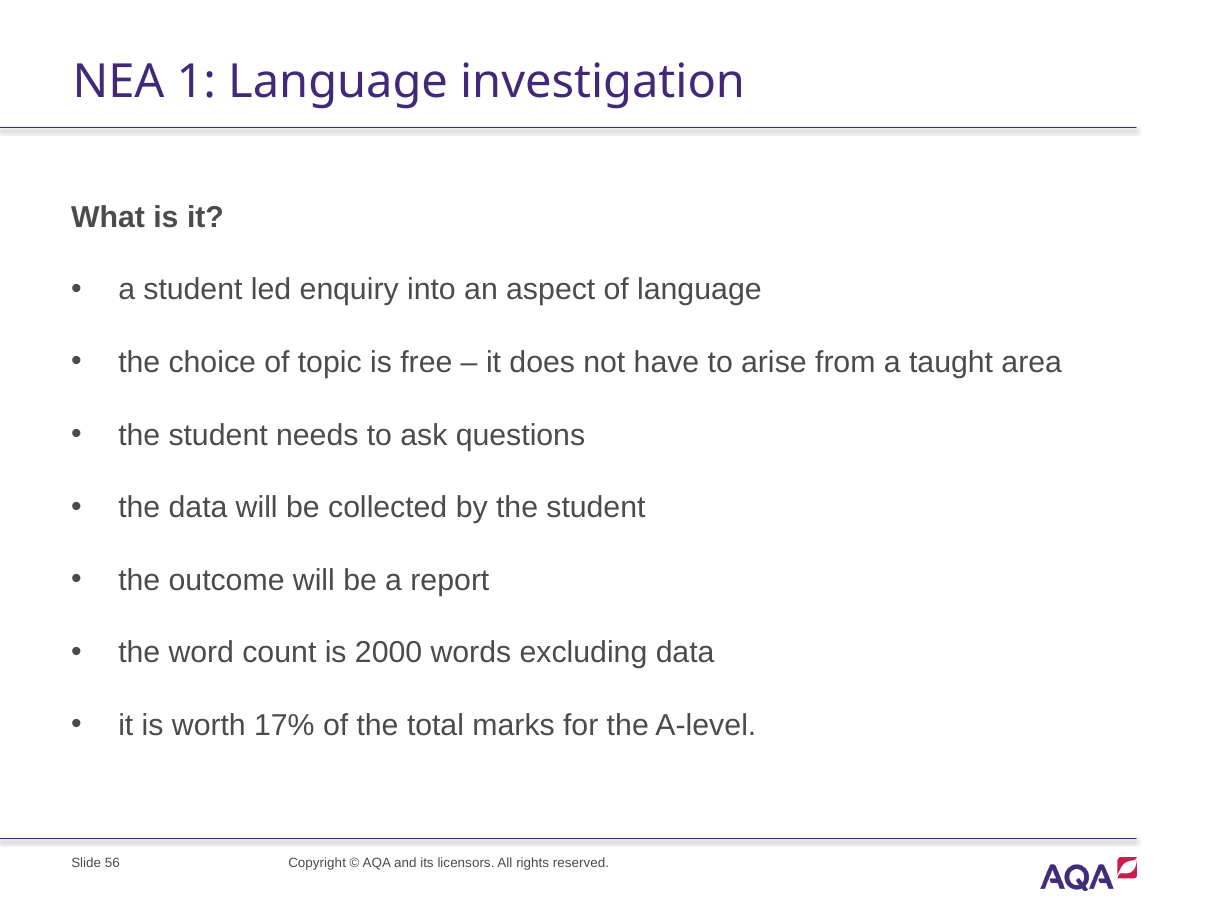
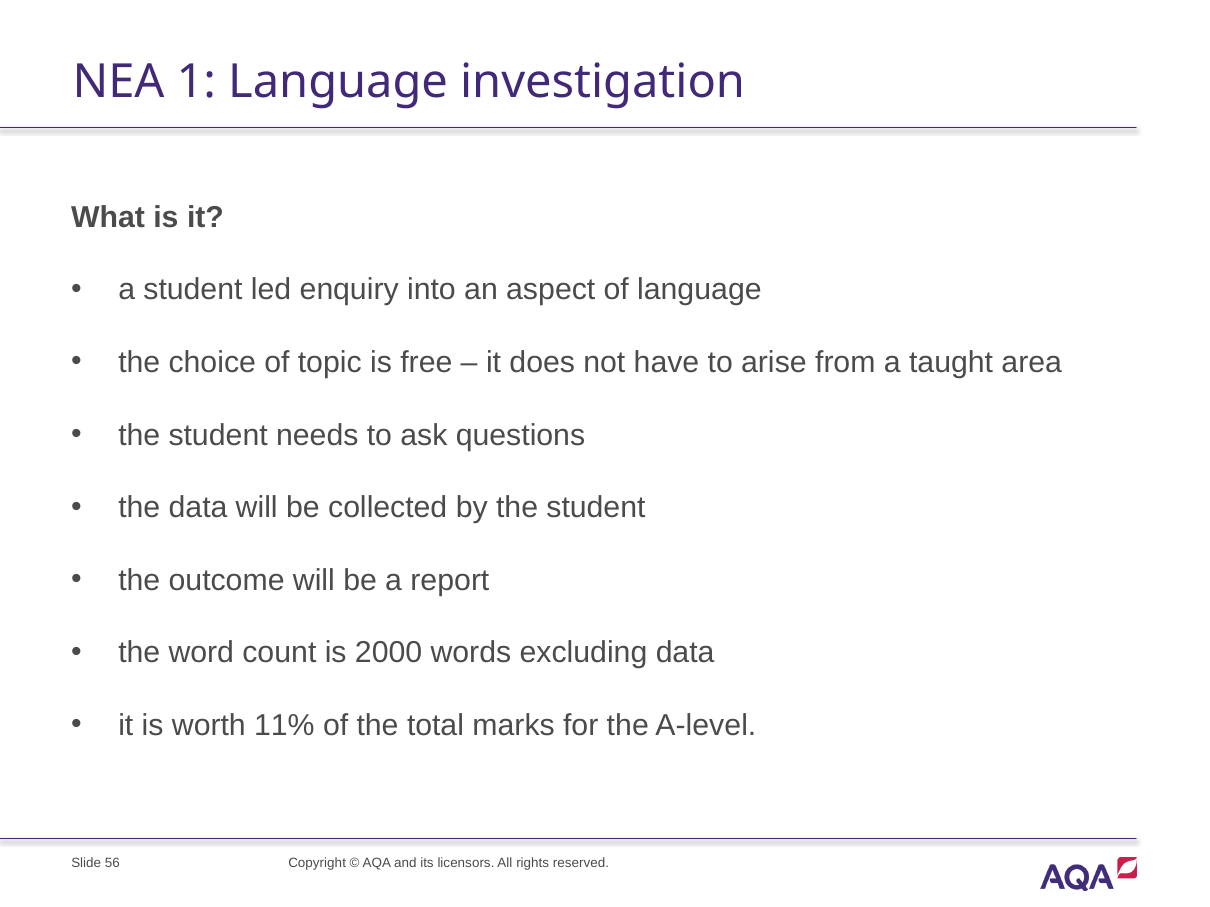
17%: 17% -> 11%
